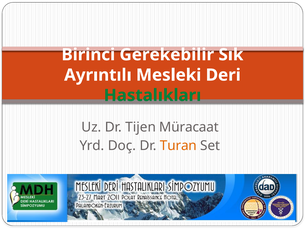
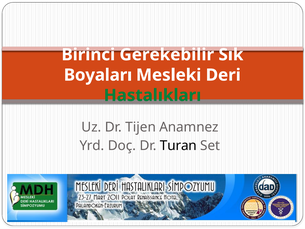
Ayrıntılı: Ayrıntılı -> Boyaları
Müracaat: Müracaat -> Anamnez
Turan colour: orange -> black
